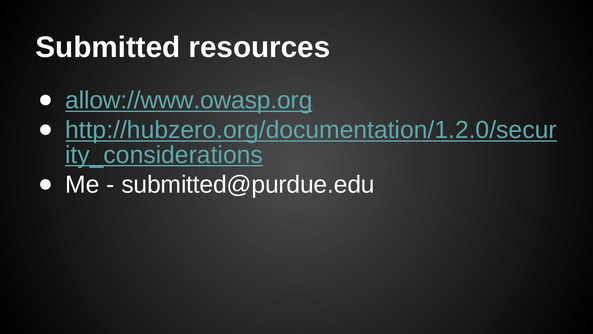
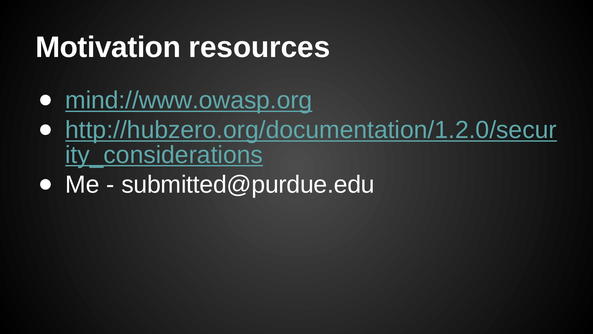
Submitted: Submitted -> Motivation
allow://www.owasp.org: allow://www.owasp.org -> mind://www.owasp.org
